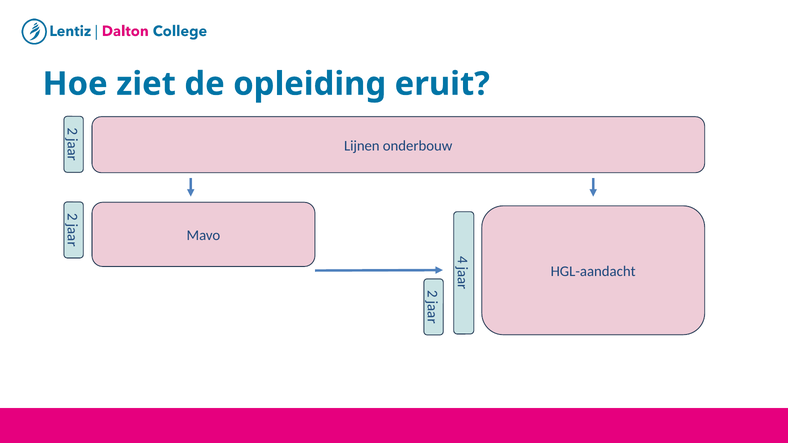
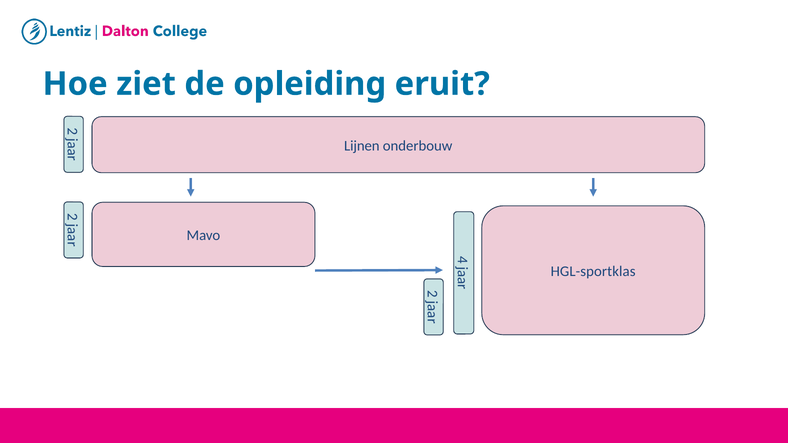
HGL-aandacht: HGL-aandacht -> HGL-sportklas
